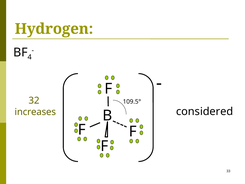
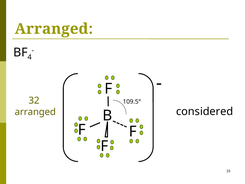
Hydrogen at (54, 29): Hydrogen -> Arranged
increases at (35, 112): increases -> arranged
